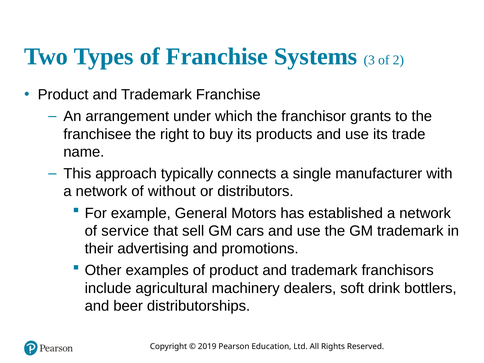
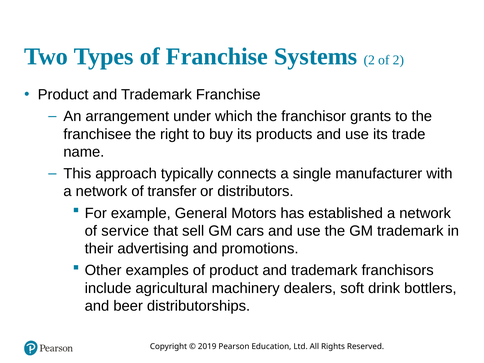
Systems 3: 3 -> 2
without: without -> transfer
